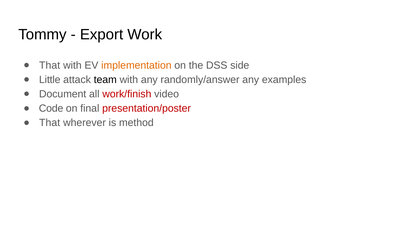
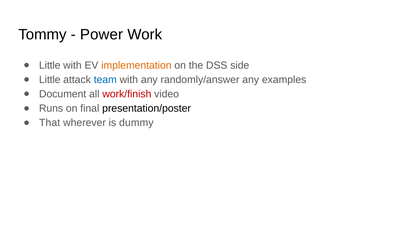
Export: Export -> Power
That at (50, 65): That -> Little
team colour: black -> blue
Code: Code -> Runs
presentation/poster colour: red -> black
method: method -> dummy
